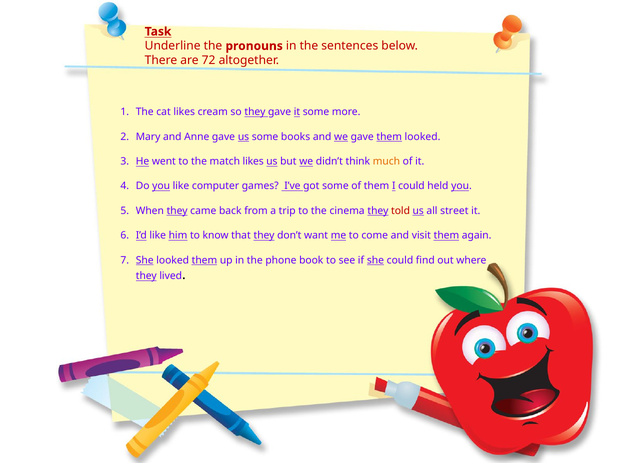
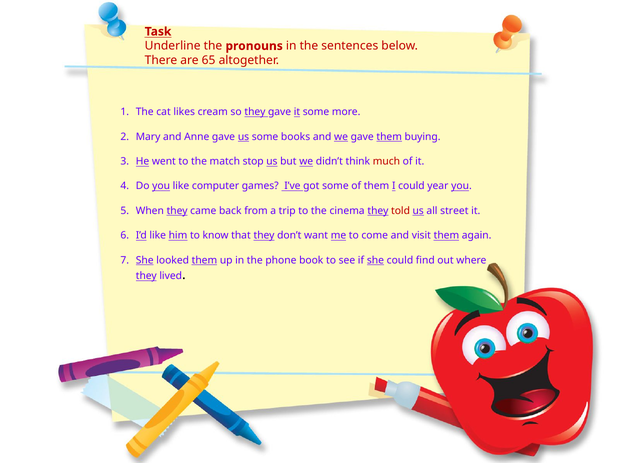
72: 72 -> 65
them looked: looked -> buying
match likes: likes -> stop
much colour: orange -> red
held: held -> year
